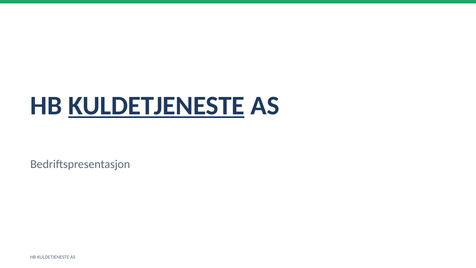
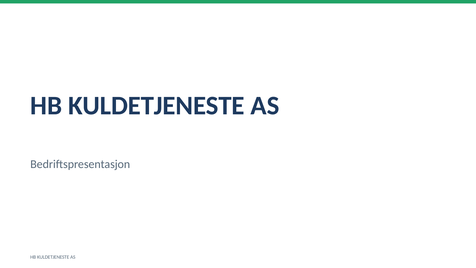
KULDETJENESTE at (156, 106) underline: present -> none
